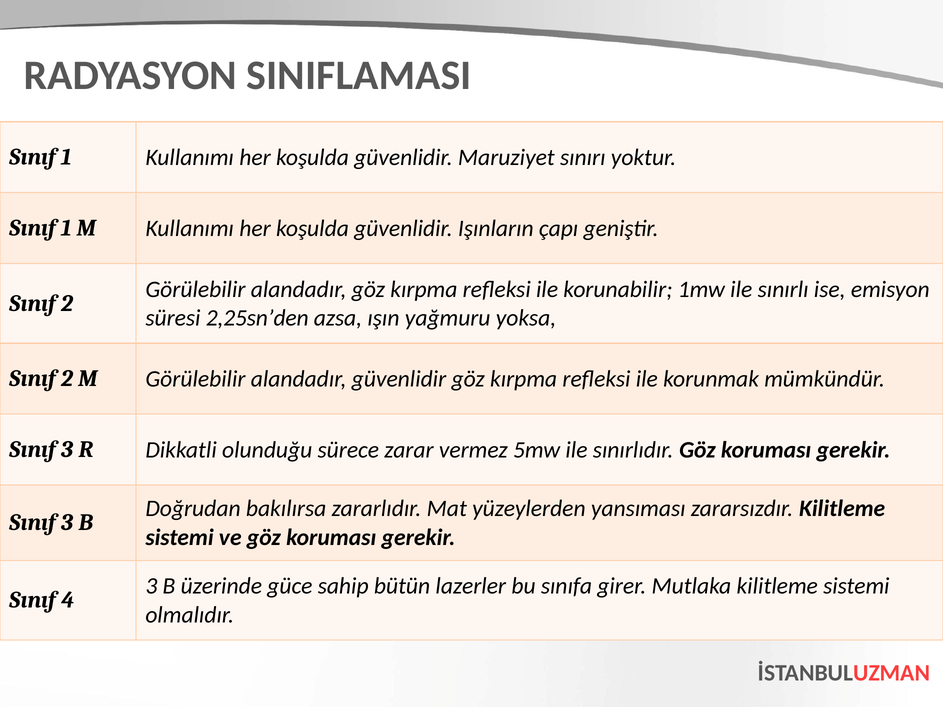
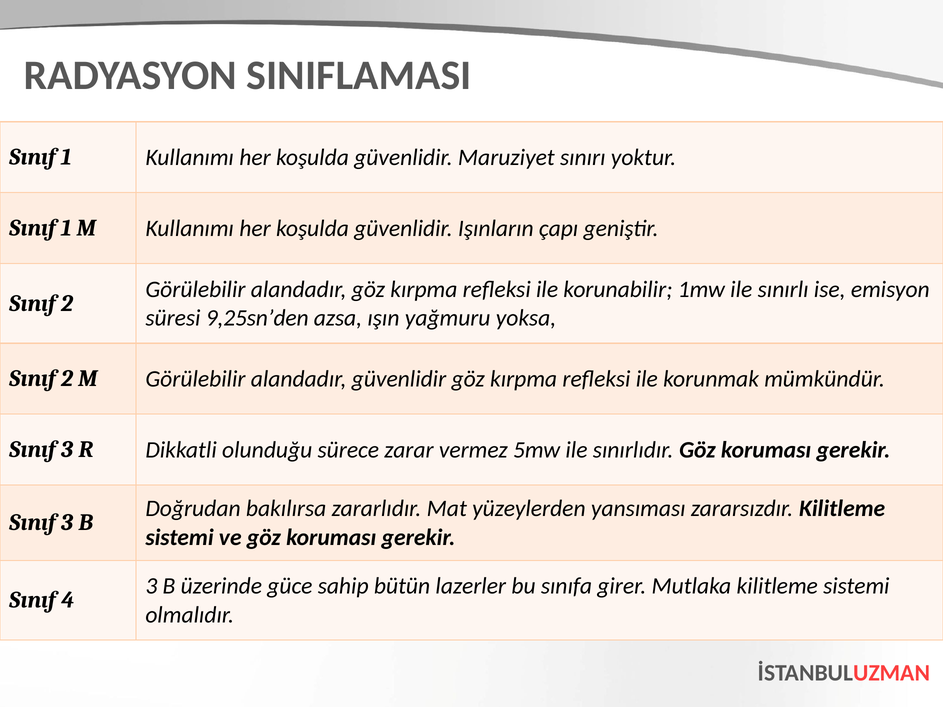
2,25sn’den: 2,25sn’den -> 9,25sn’den
